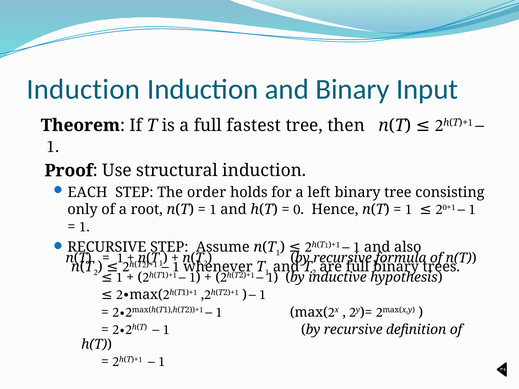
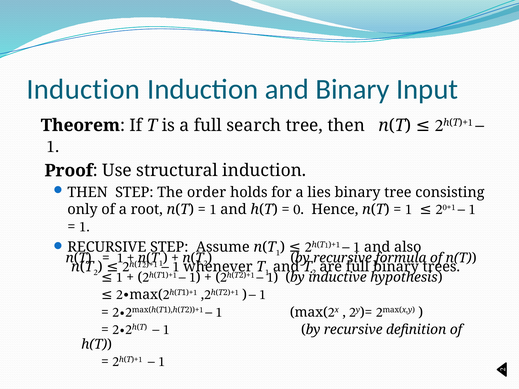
fastest: fastest -> search
EACH at (87, 192): EACH -> THEN
left: left -> lies
